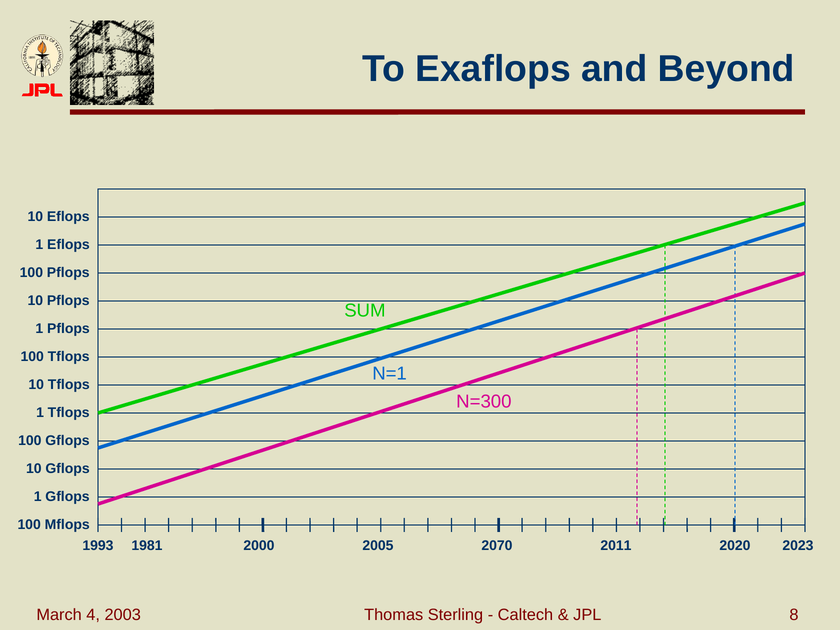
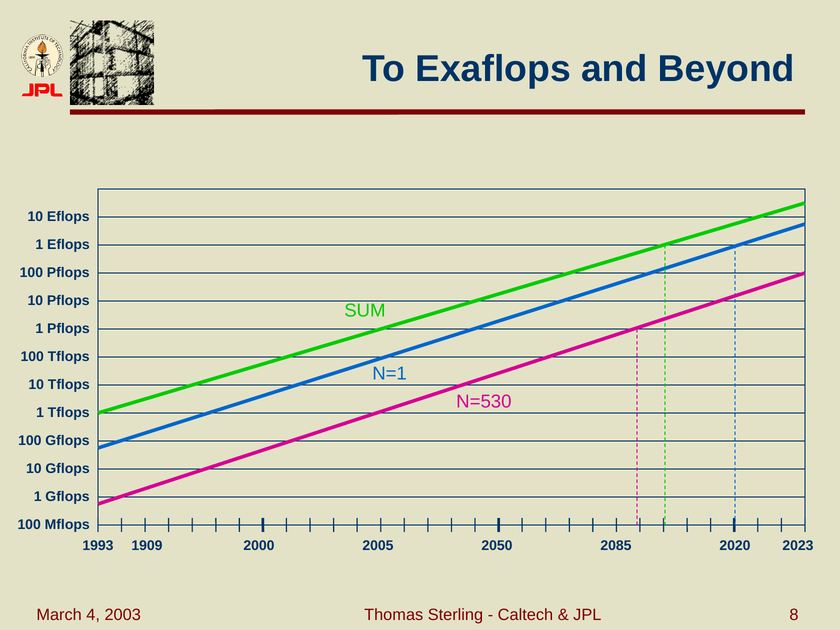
N=300: N=300 -> N=530
1981: 1981 -> 1909
2070: 2070 -> 2050
2011: 2011 -> 2085
